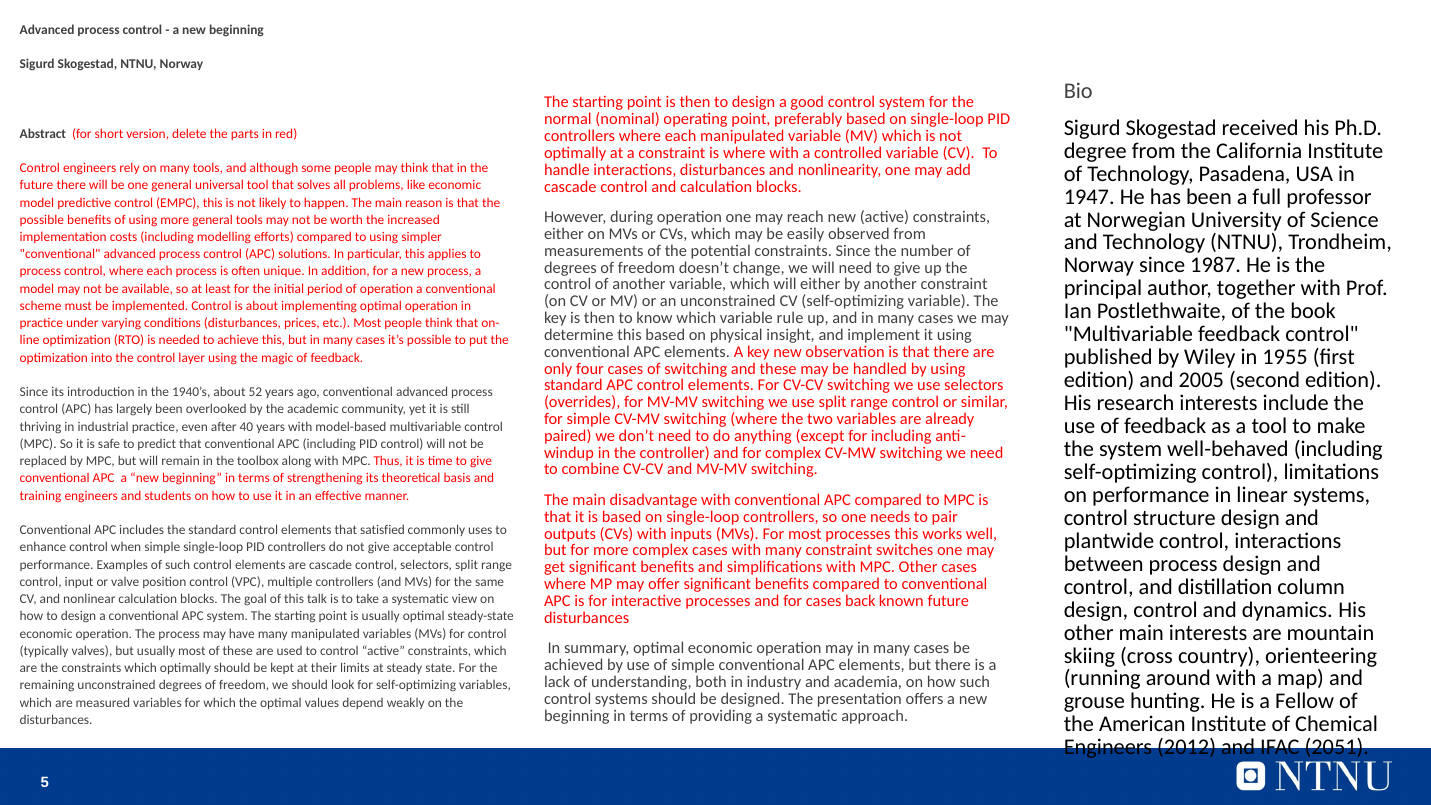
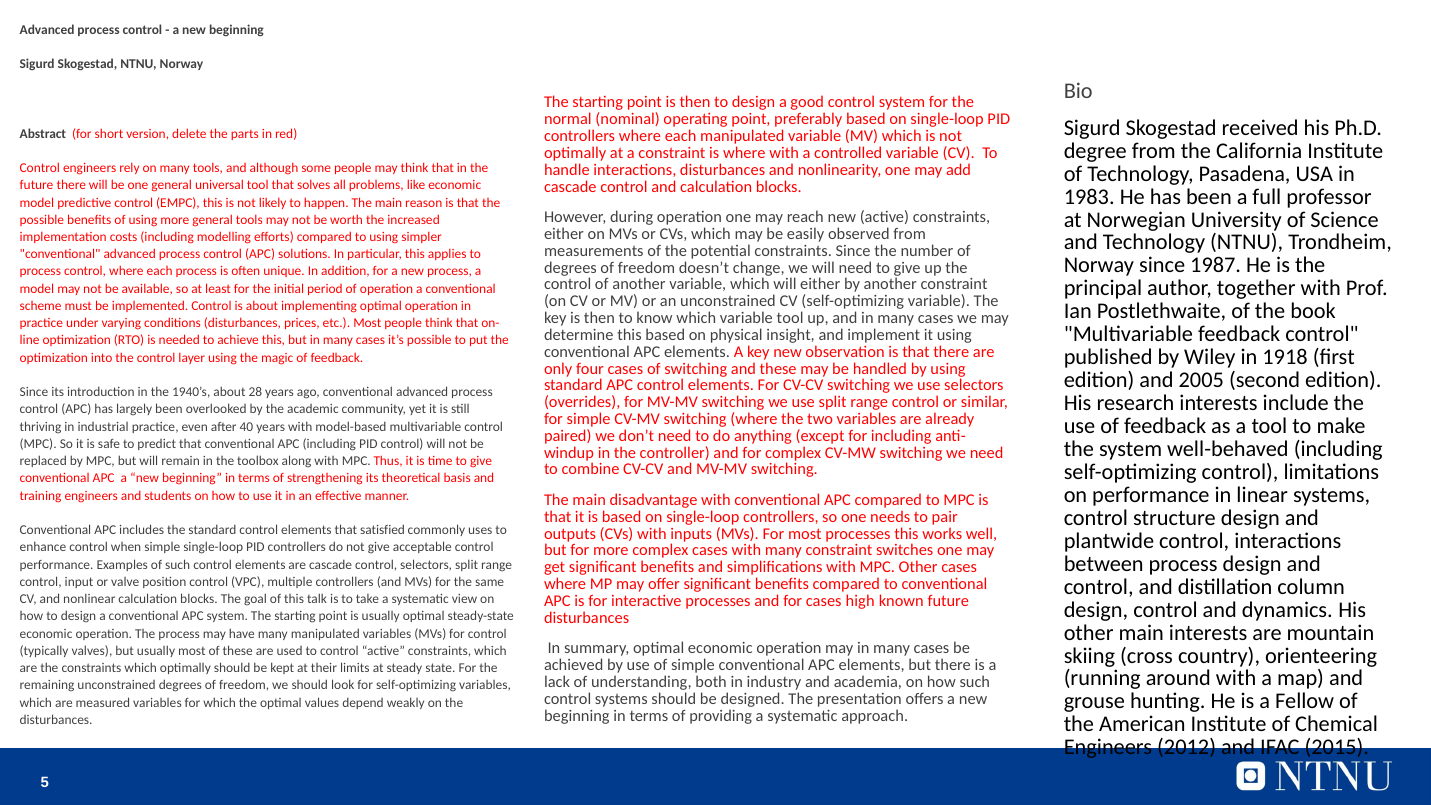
1947: 1947 -> 1983
variable rule: rule -> tool
1955: 1955 -> 1918
52: 52 -> 28
back: back -> high
2051: 2051 -> 2015
